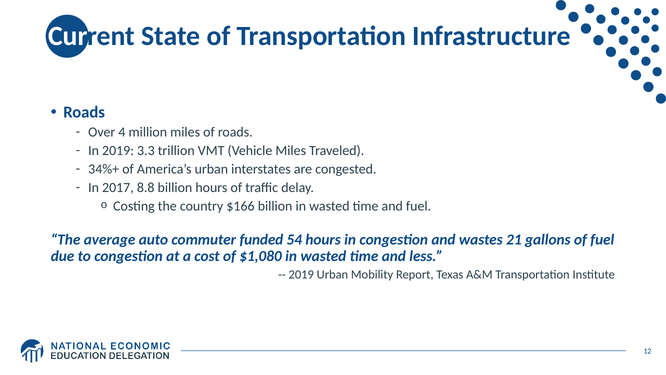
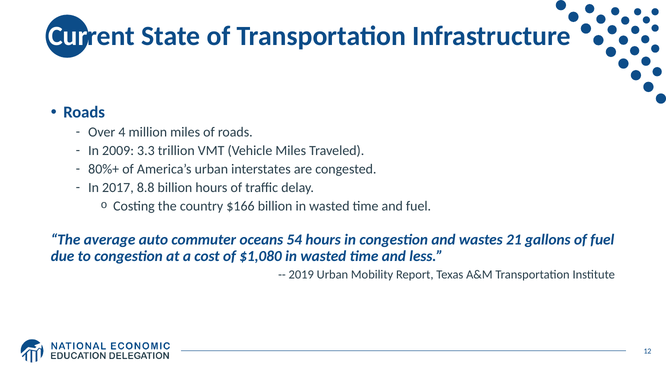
In 2019: 2019 -> 2009
34%+: 34%+ -> 80%+
funded: funded -> oceans
